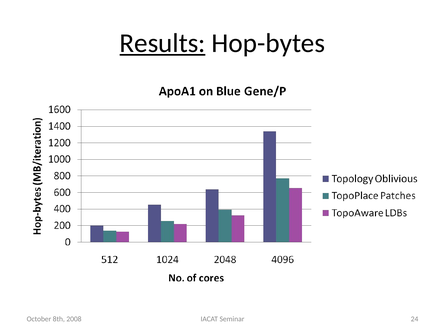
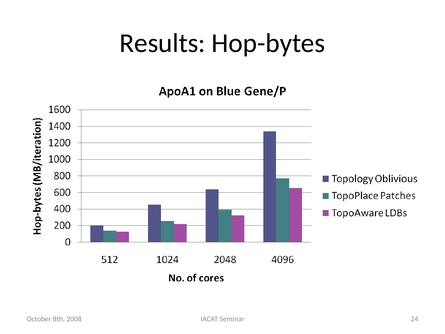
Results underline: present -> none
